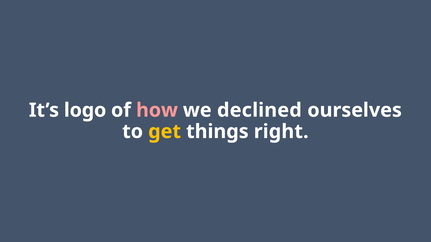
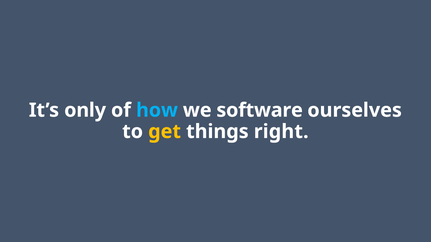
logo: logo -> only
how colour: pink -> light blue
declined: declined -> software
